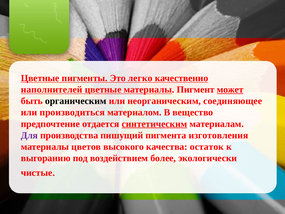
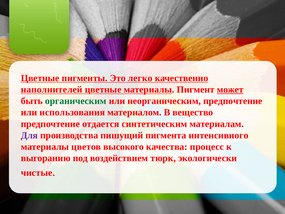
органическим colour: black -> green
неорганическим соединяющее: соединяющее -> предпочтение
производиться: производиться -> использования
синтетическим underline: present -> none
изготовления: изготовления -> интенсивного
остаток: остаток -> процесс
более: более -> тюрк
